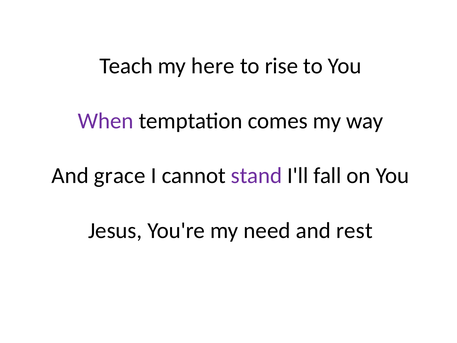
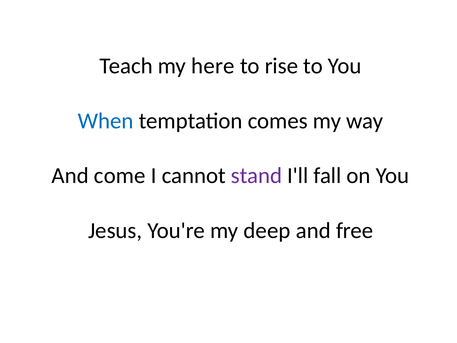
When colour: purple -> blue
grace: grace -> come
need: need -> deep
rest: rest -> free
